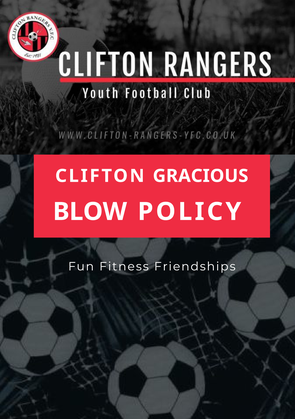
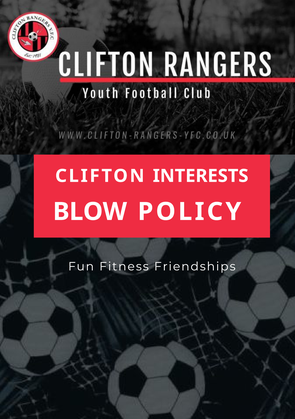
GRACIOUS: GRACIOUS -> INTERESTS
